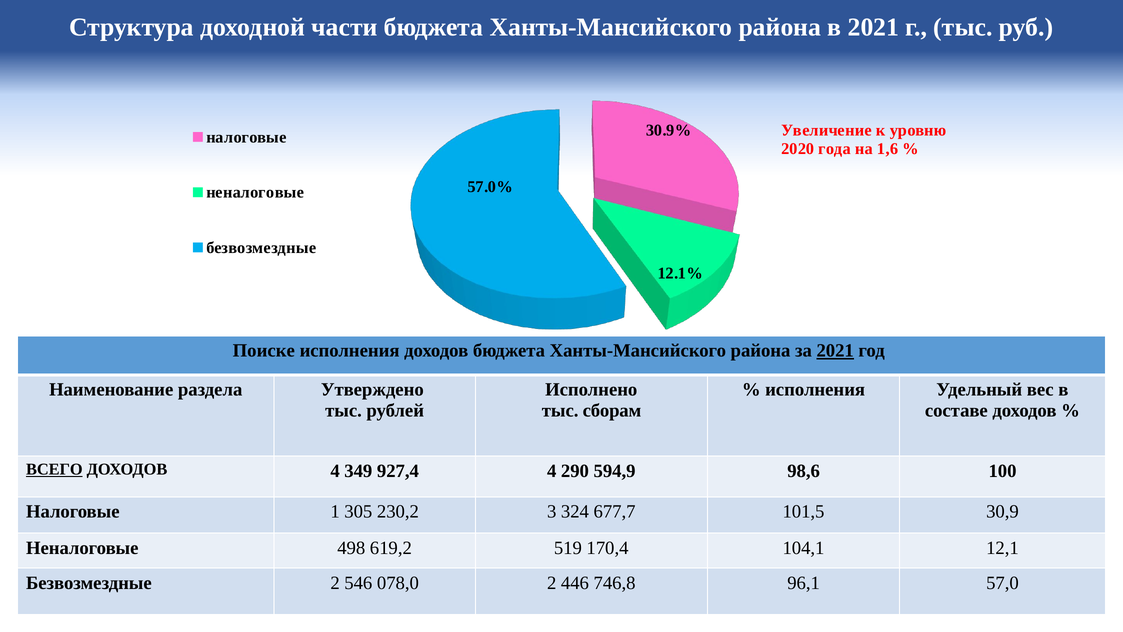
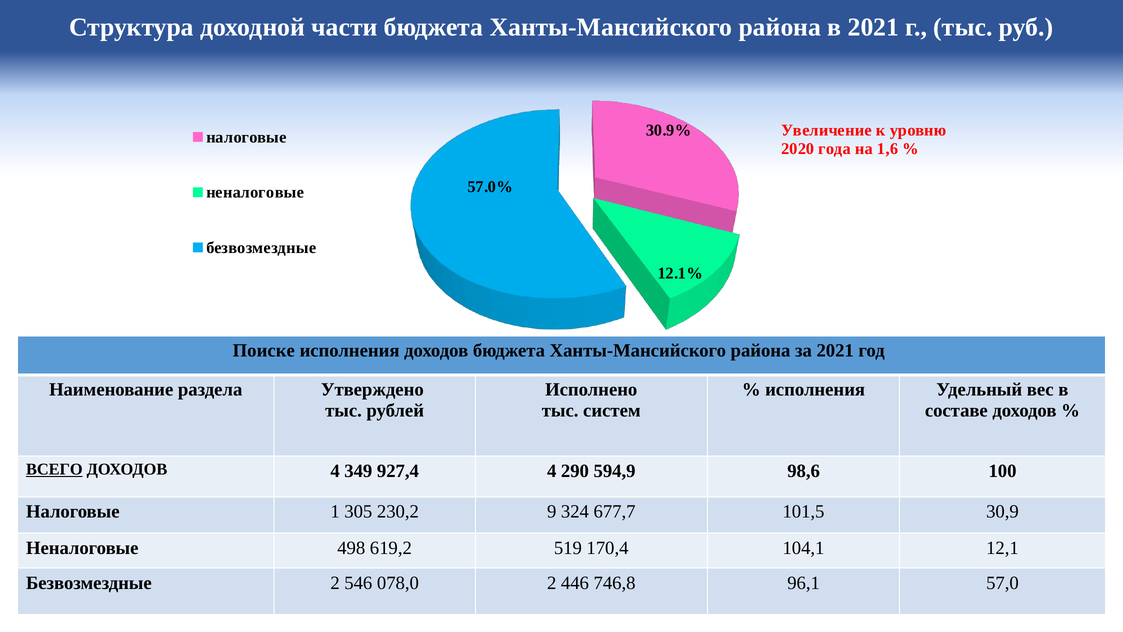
2021 at (835, 350) underline: present -> none
сборам: сборам -> систем
3: 3 -> 9
